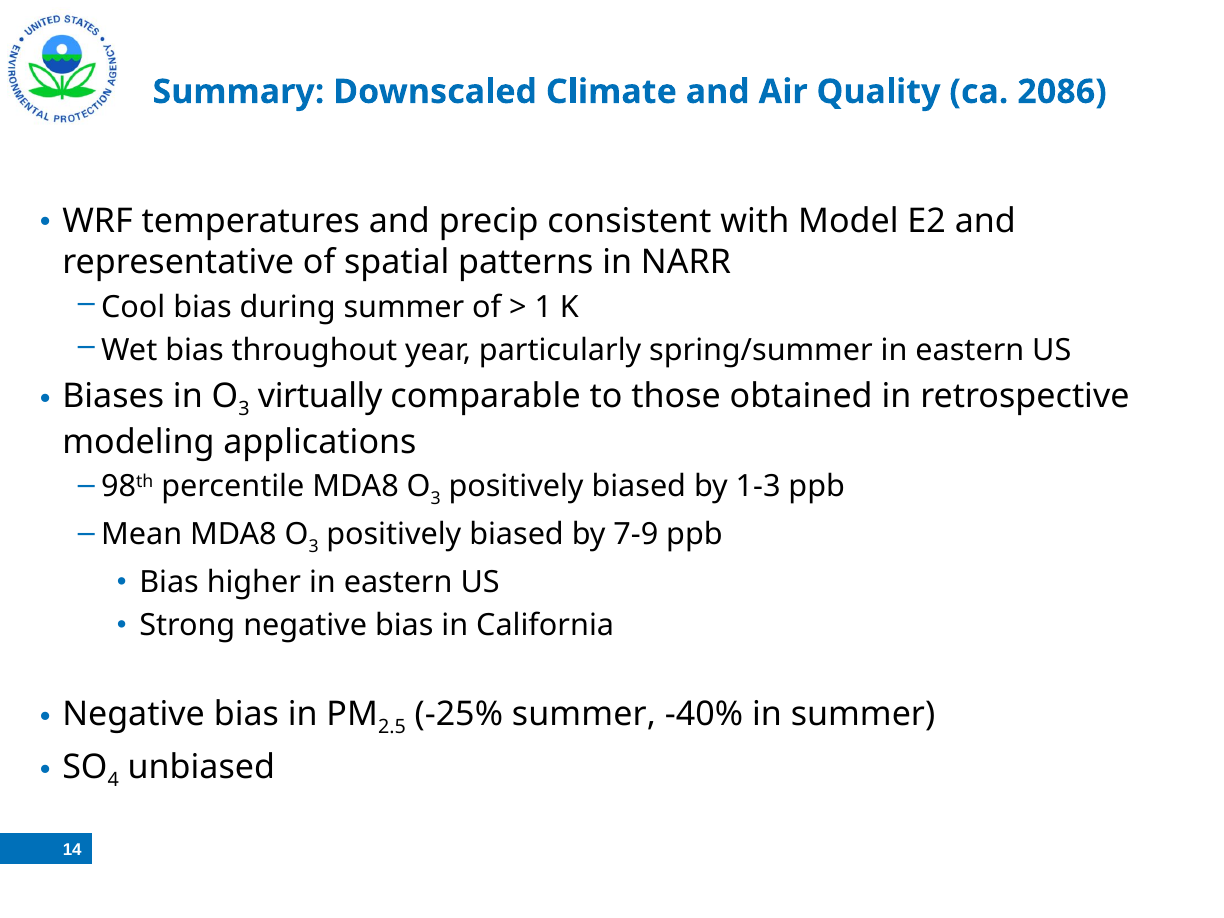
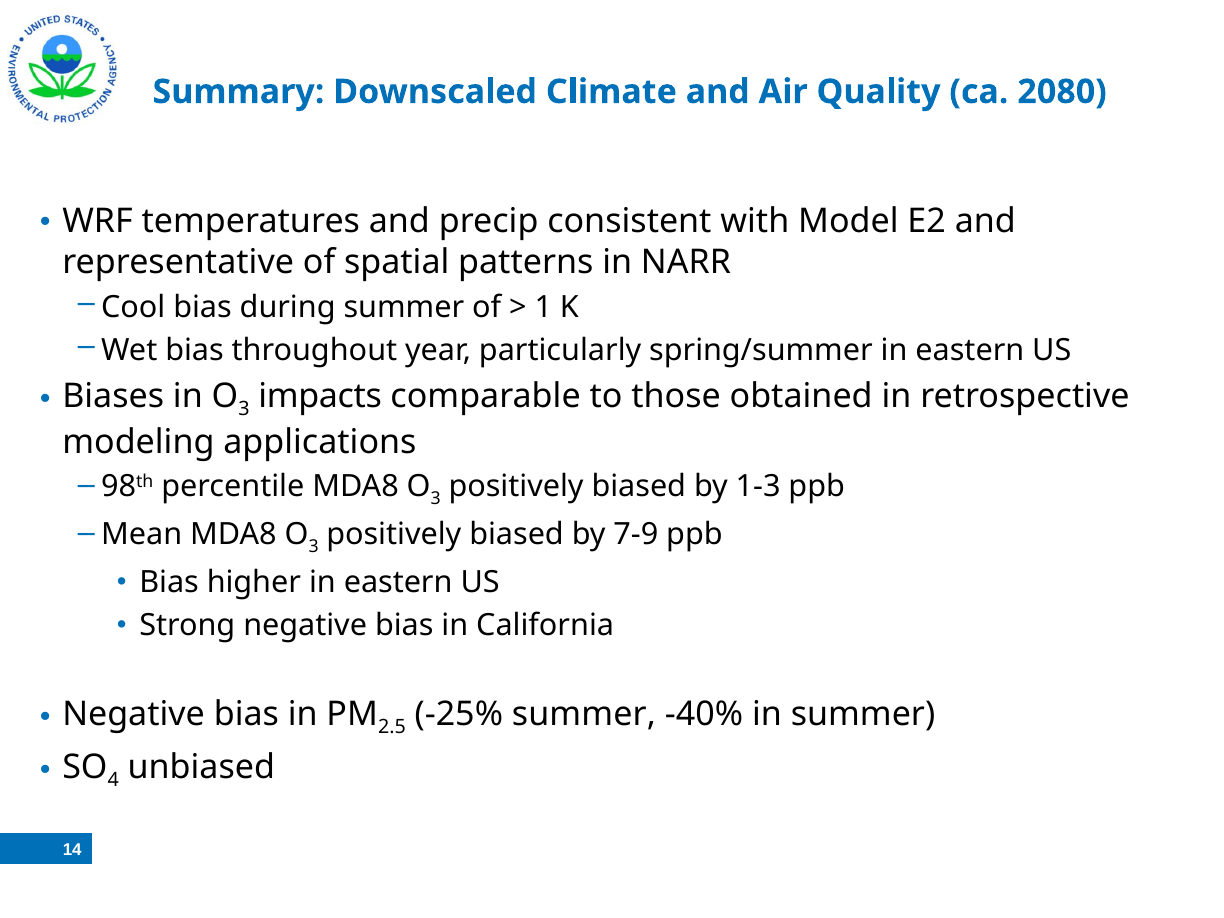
2086: 2086 -> 2080
virtually: virtually -> impacts
